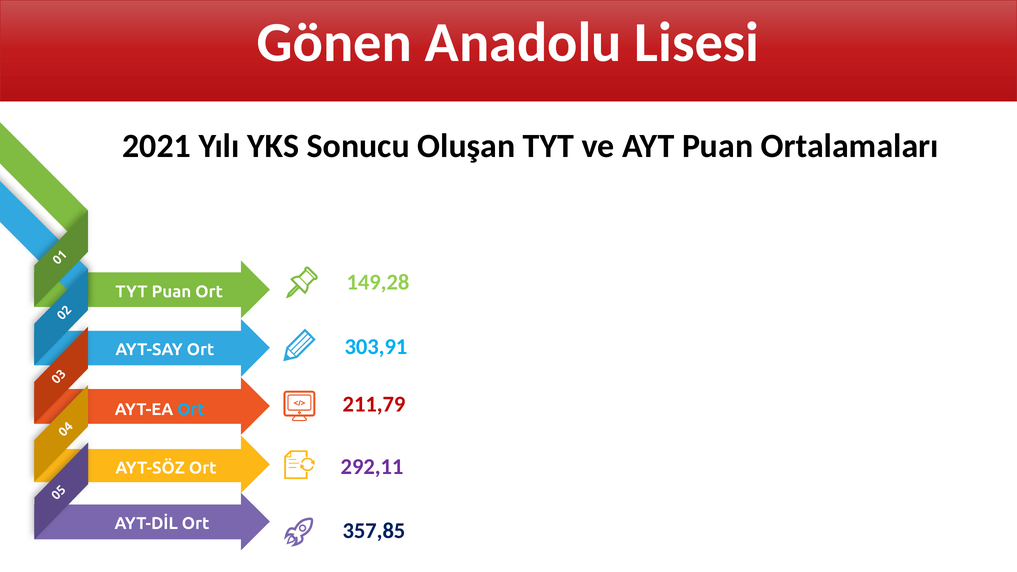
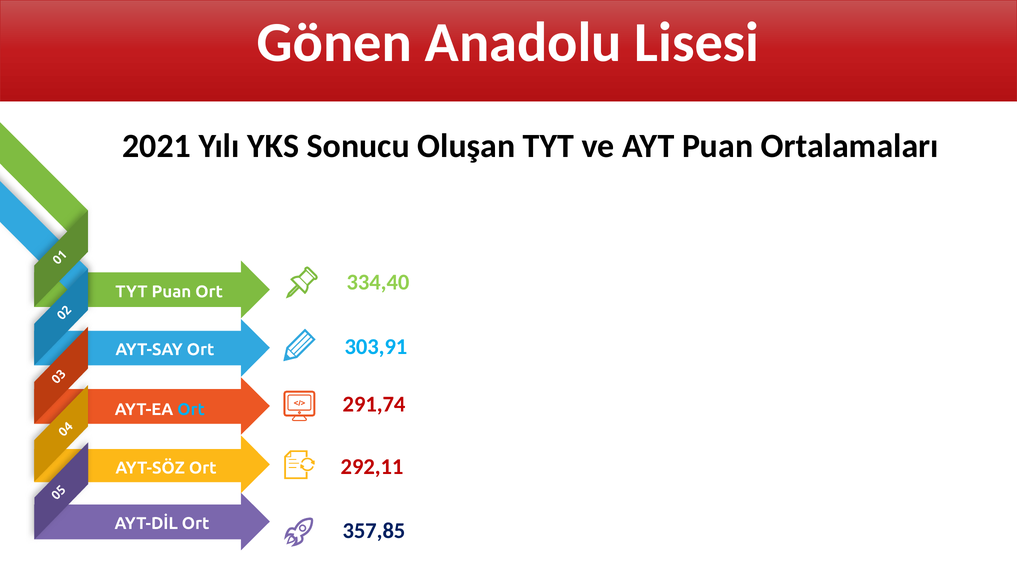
149,28: 149,28 -> 334,40
211,79: 211,79 -> 291,74
292,11 colour: purple -> red
